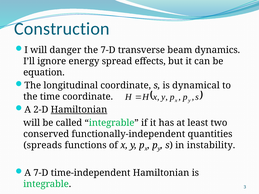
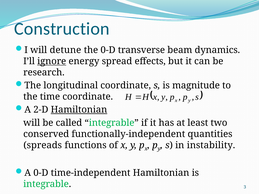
danger: danger -> detune
the 7-D: 7-D -> 0-D
ignore underline: none -> present
equation: equation -> research
dynamical: dynamical -> magnitude
A 7-D: 7-D -> 0-D
